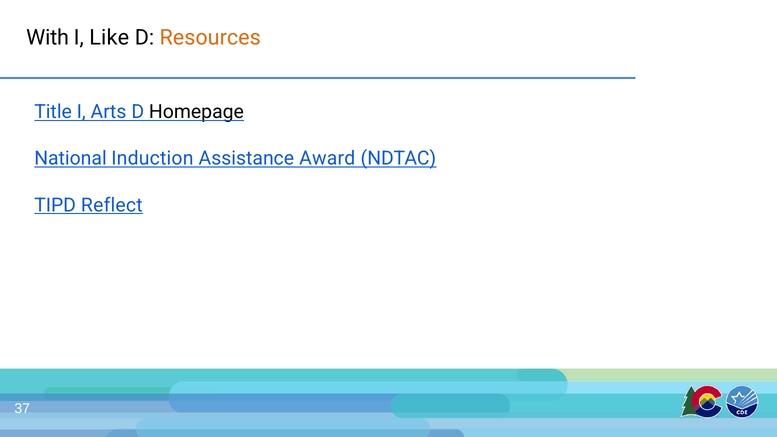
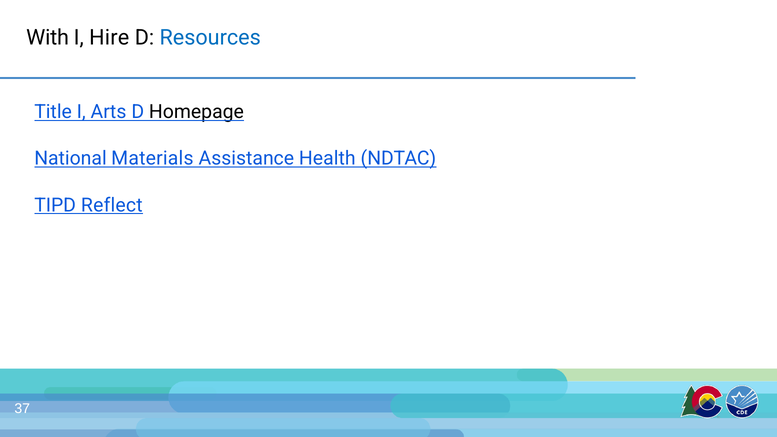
Like: Like -> Hire
Resources colour: orange -> blue
Induction: Induction -> Materials
Award: Award -> Health
